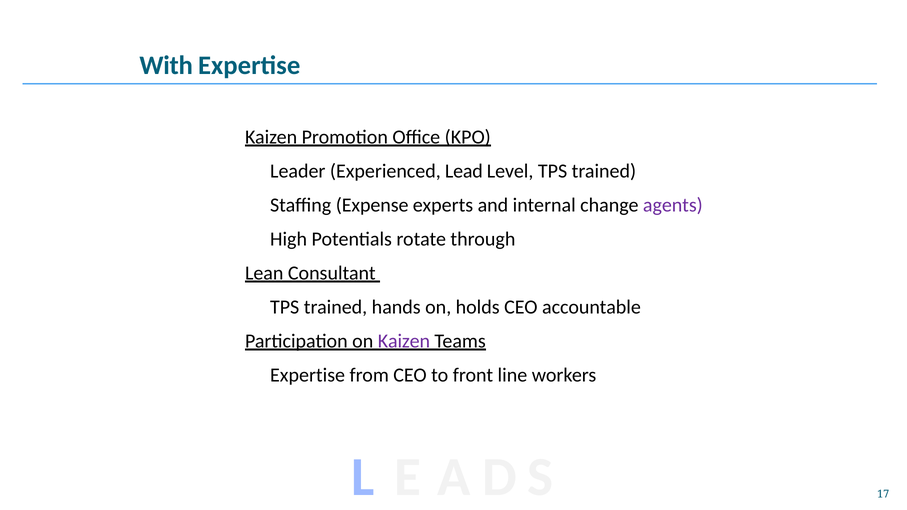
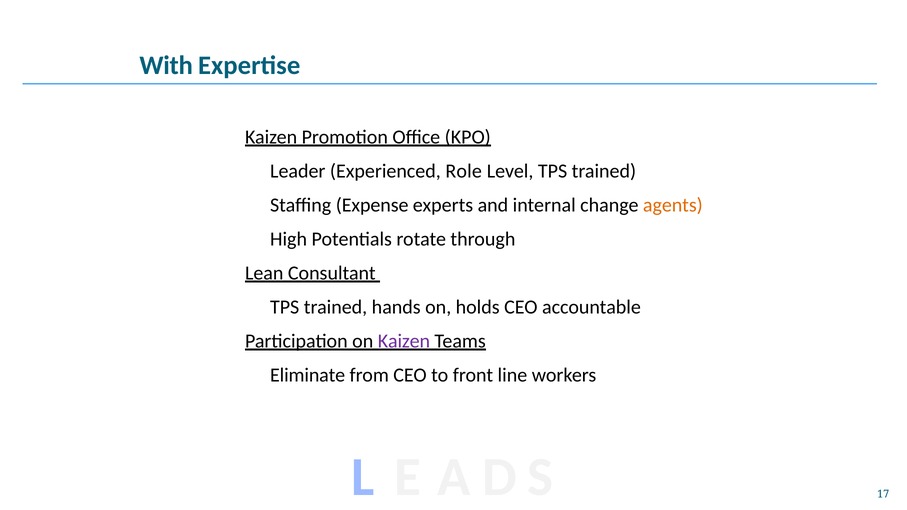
Lead: Lead -> Role
agents colour: purple -> orange
Expertise at (308, 375): Expertise -> Eliminate
